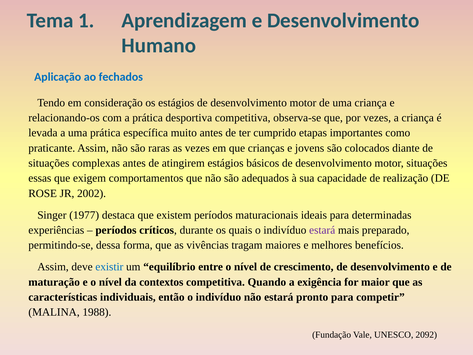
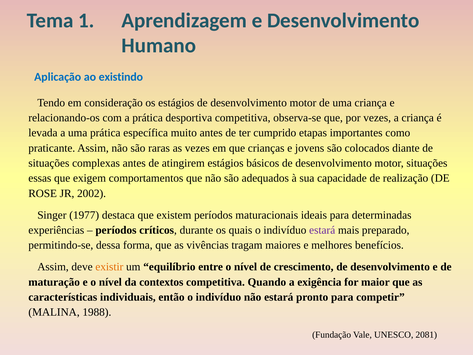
fechados: fechados -> existindo
existir colour: blue -> orange
2092: 2092 -> 2081
